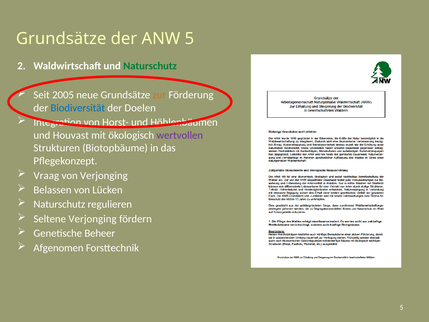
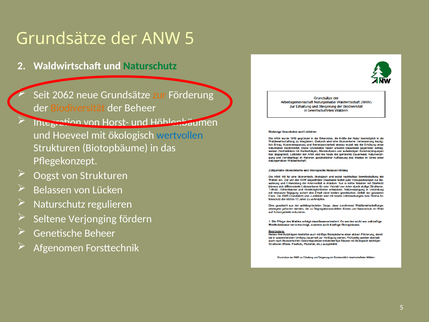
2005: 2005 -> 2062
Biodiversität colour: blue -> orange
der Doelen: Doelen -> Beheer
Houvast: Houvast -> Hoeveel
wertvollen colour: purple -> blue
Vraag: Vraag -> Oogst
von Verjonging: Verjonging -> Strukturen
